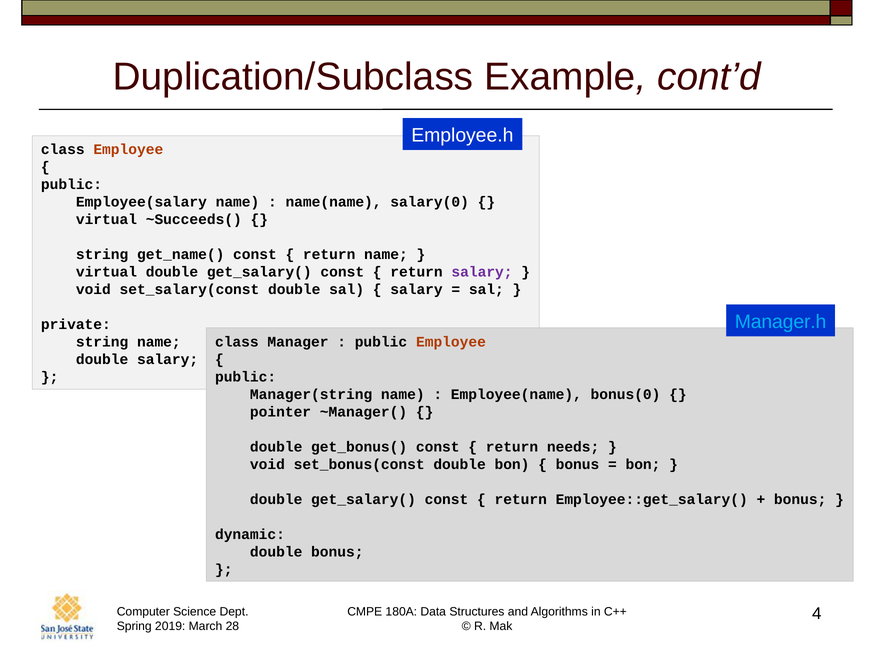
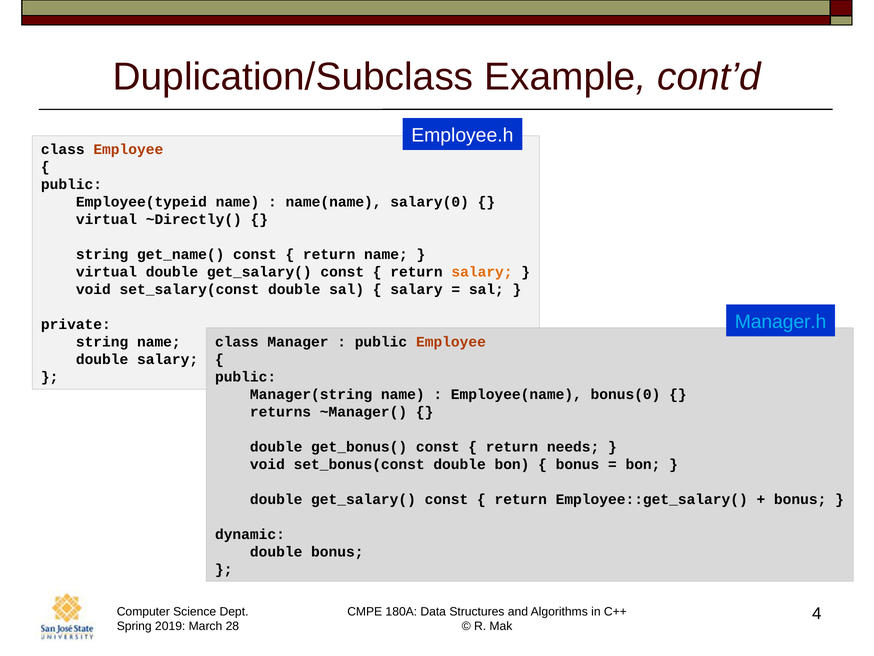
Employee(salary: Employee(salary -> Employee(typeid
~Succeeds(: ~Succeeds( -> ~Directly(
salary at (482, 272) colour: purple -> orange
pointer: pointer -> returns
